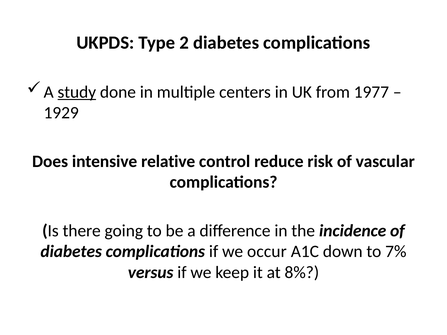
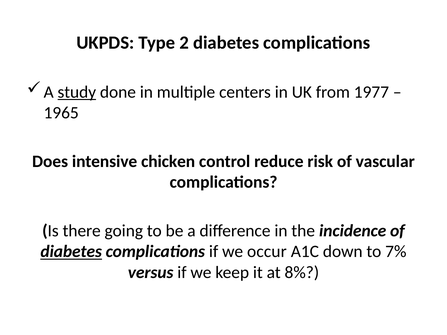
1929: 1929 -> 1965
relative: relative -> chicken
diabetes at (71, 252) underline: none -> present
